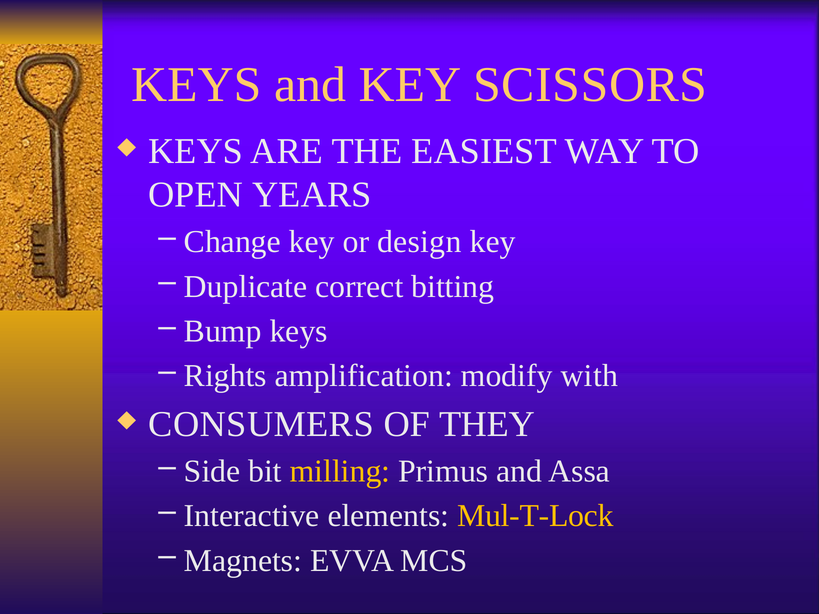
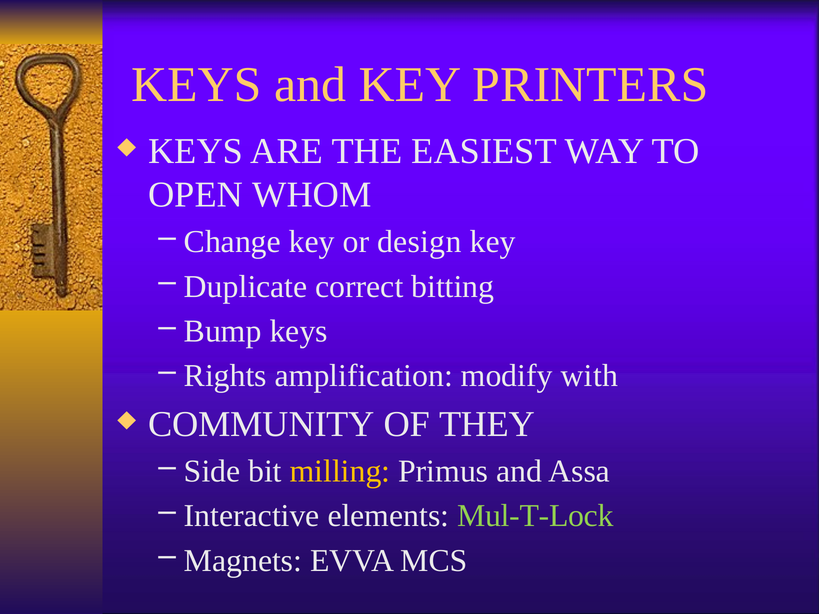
SCISSORS: SCISSORS -> PRINTERS
YEARS: YEARS -> WHOM
CONSUMERS: CONSUMERS -> COMMUNITY
Mul-T-Lock colour: yellow -> light green
